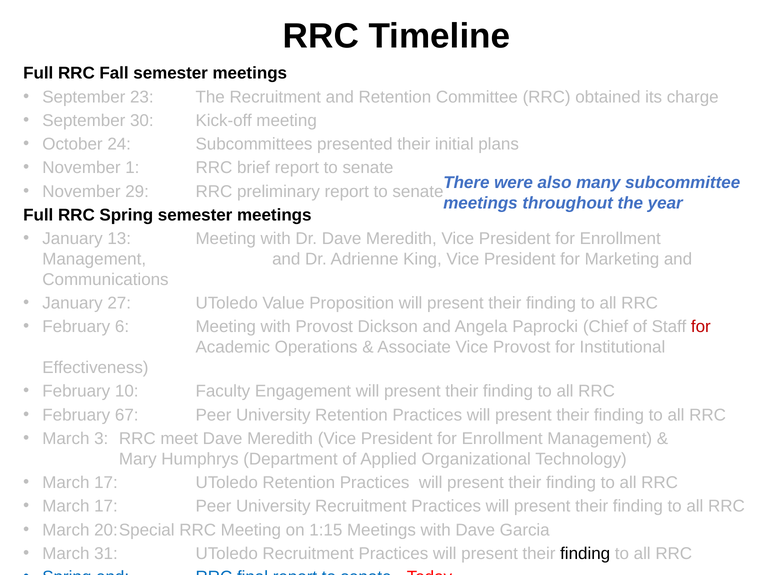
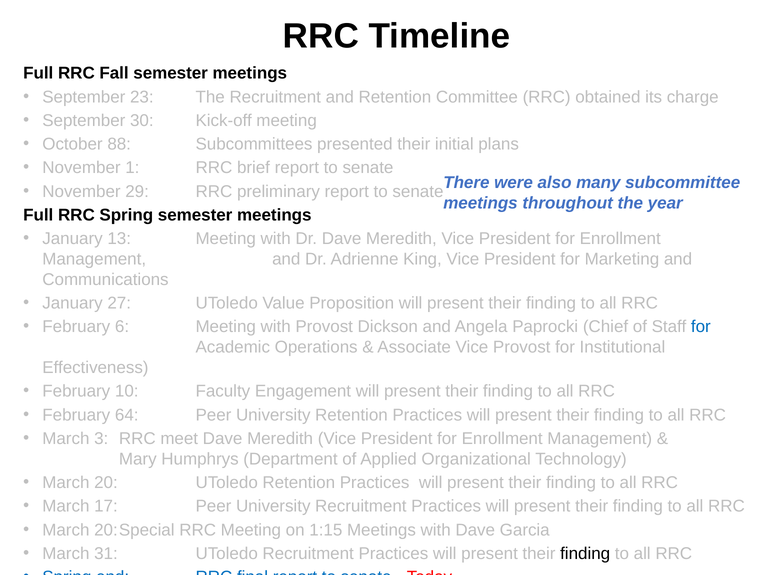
24: 24 -> 88
for at (701, 327) colour: red -> blue
67: 67 -> 64
17 at (106, 482): 17 -> 20
